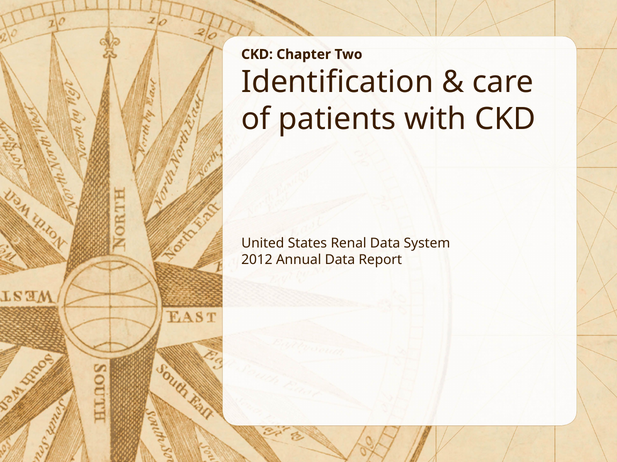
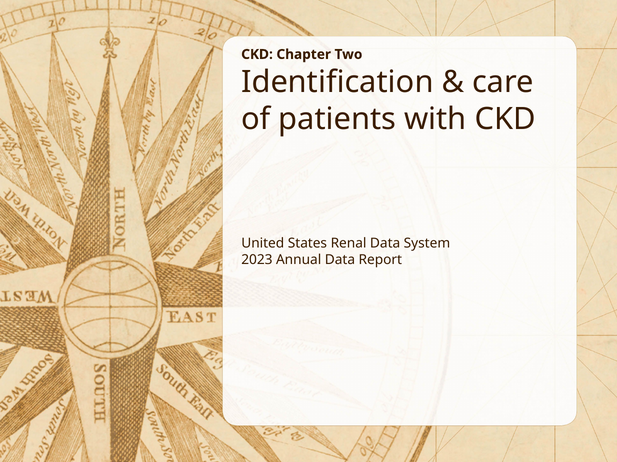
2012: 2012 -> 2023
